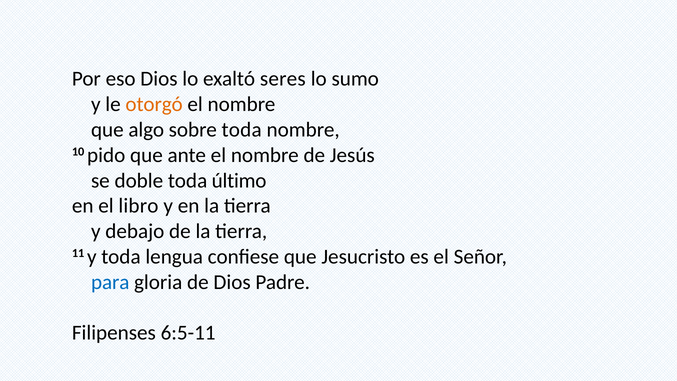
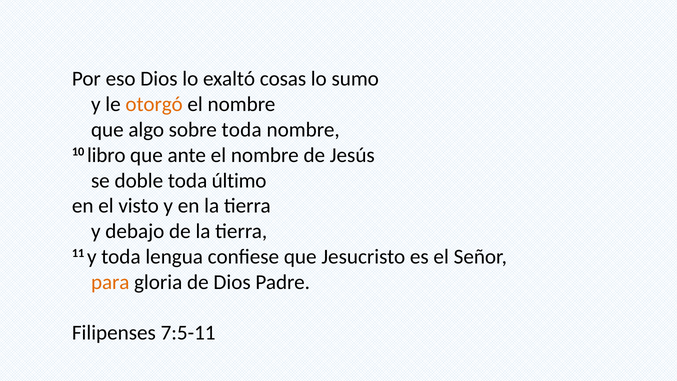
seres: seres -> cosas
pido: pido -> libro
libro: libro -> visto
para colour: blue -> orange
6:5-11: 6:5-11 -> 7:5-11
